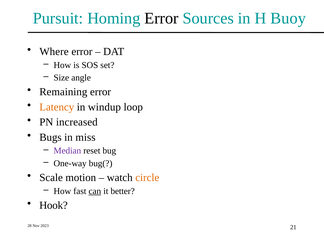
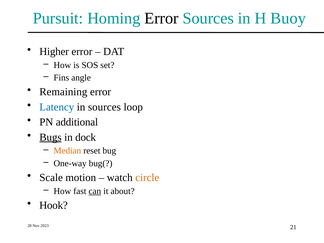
Where: Where -> Higher
Size: Size -> Fins
Latency colour: orange -> blue
in windup: windup -> sources
increased: increased -> additional
Bugs underline: none -> present
miss: miss -> dock
Median colour: purple -> orange
better: better -> about
